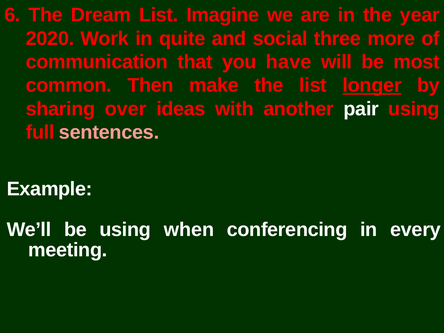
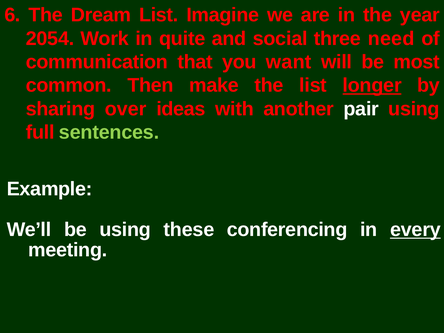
2020: 2020 -> 2054
more: more -> need
have: have -> want
sentences colour: pink -> light green
when: when -> these
every underline: none -> present
